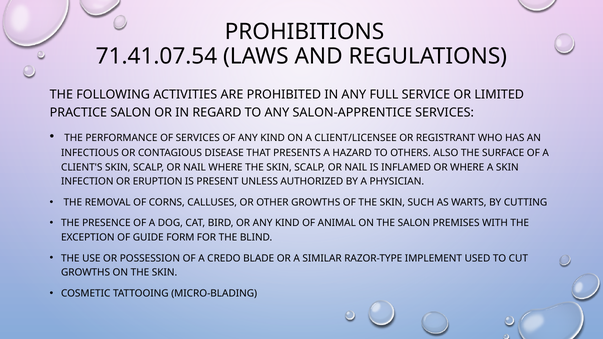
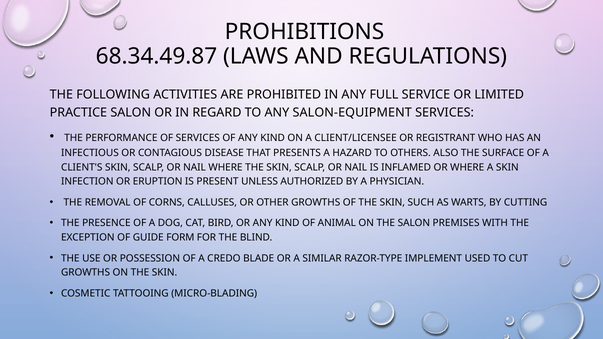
71.41.07.54: 71.41.07.54 -> 68.34.49.87
SALON-APPRENTICE: SALON-APPRENTICE -> SALON-EQUIPMENT
